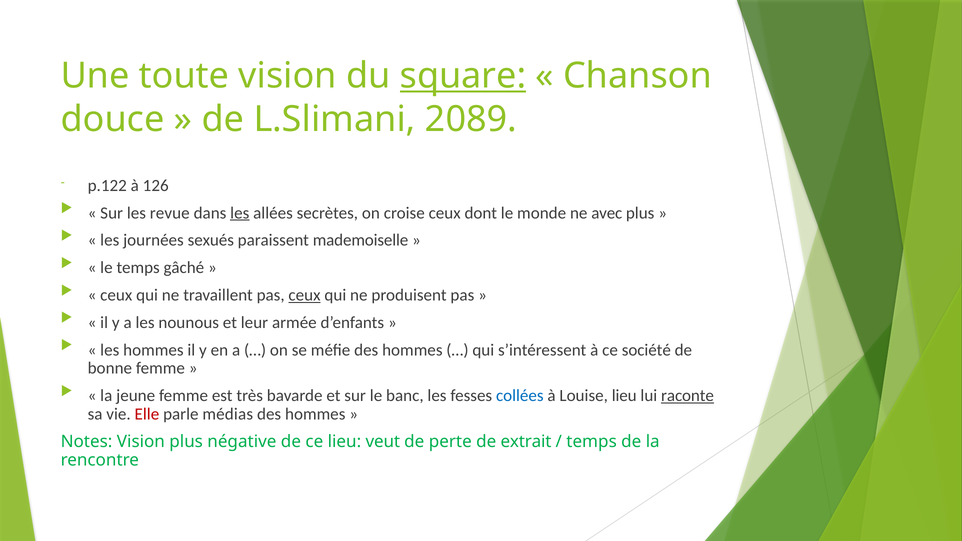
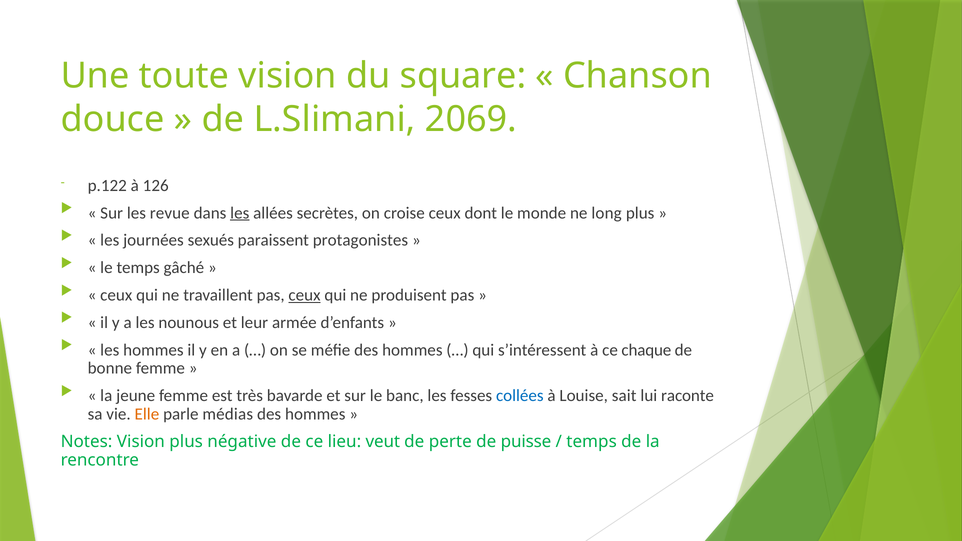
square underline: present -> none
2089: 2089 -> 2069
avec: avec -> long
mademoiselle: mademoiselle -> protagonistes
société: société -> chaque
Louise lieu: lieu -> sait
raconte underline: present -> none
Elle colour: red -> orange
extrait: extrait -> puisse
